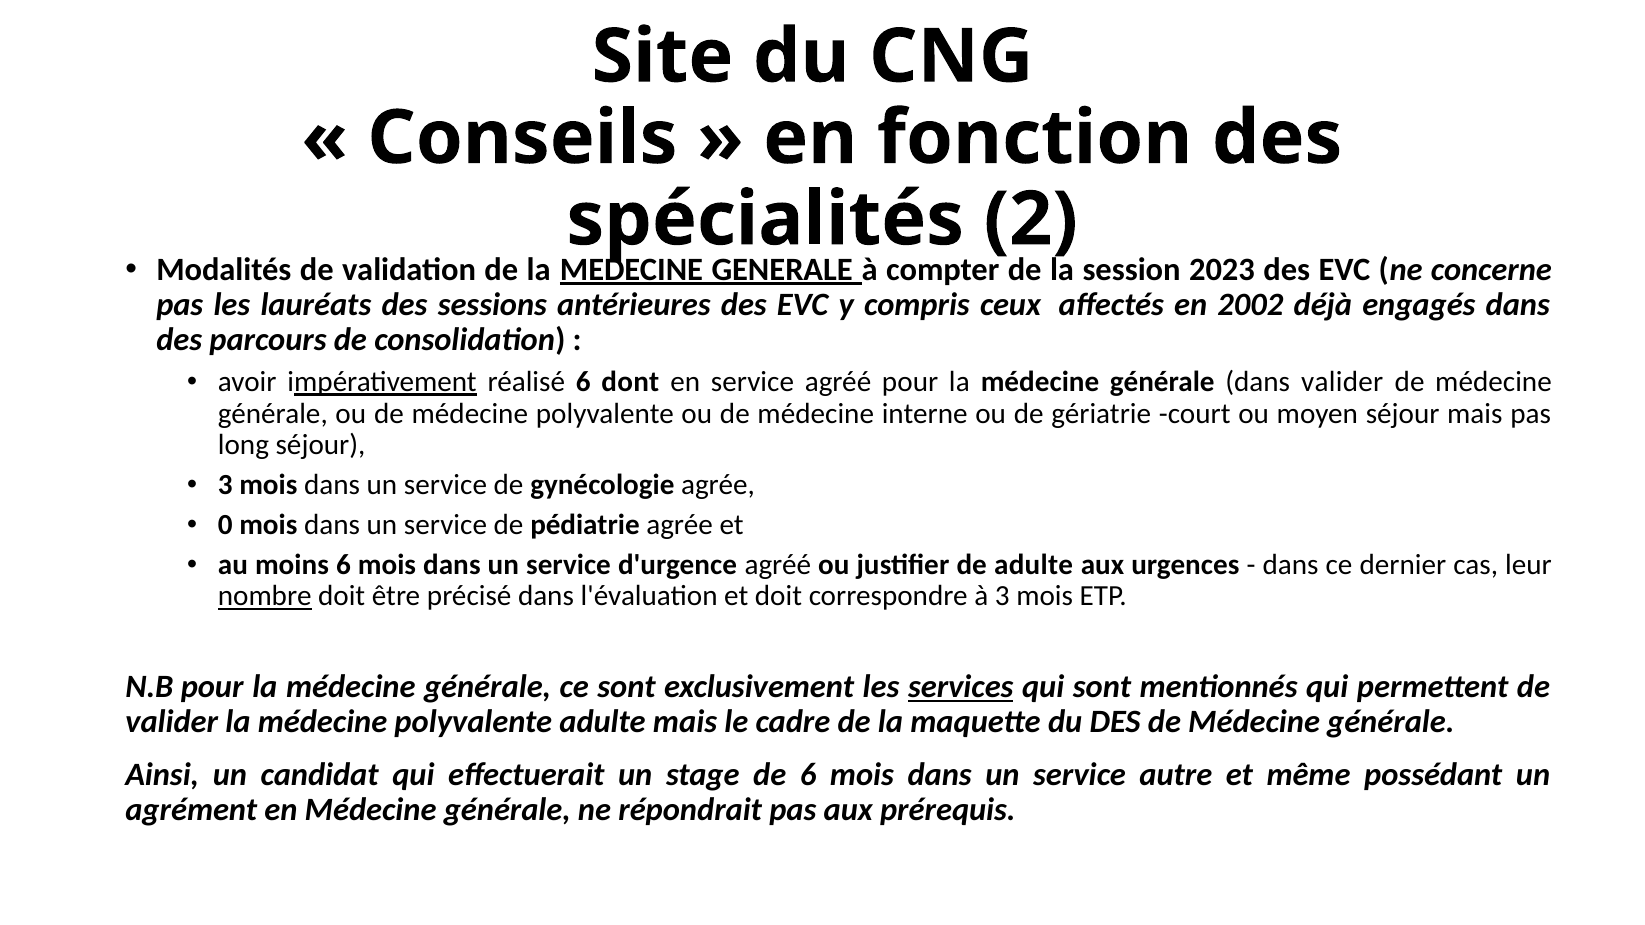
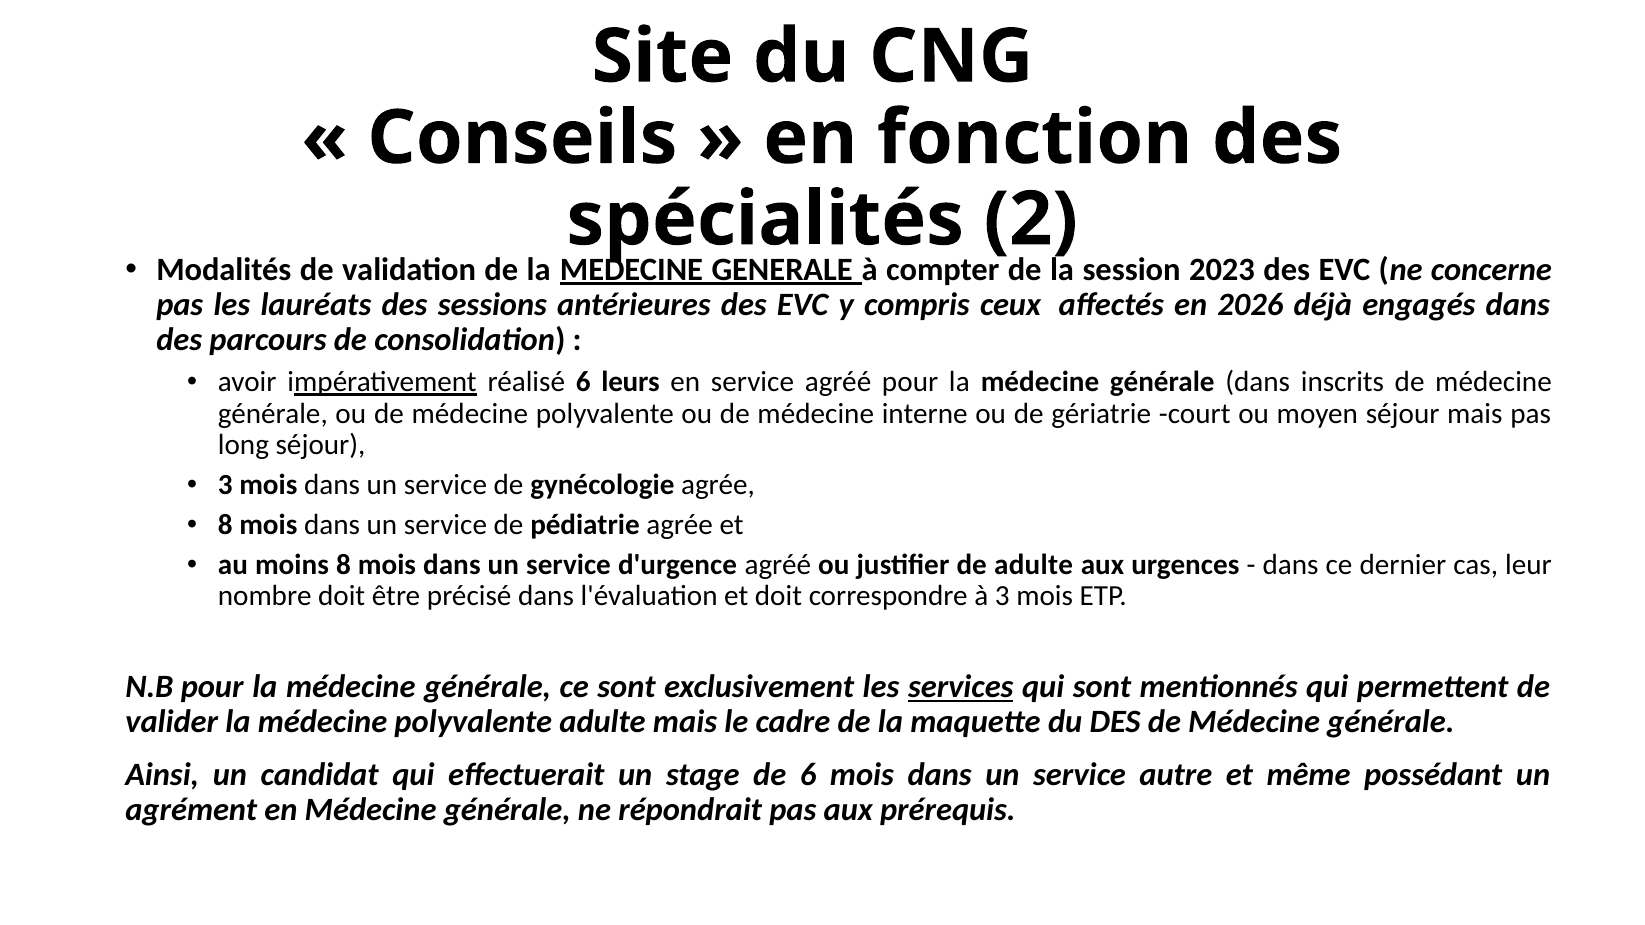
2002: 2002 -> 2026
dont: dont -> leurs
dans valider: valider -> inscrits
0 at (225, 525): 0 -> 8
moins 6: 6 -> 8
nombre underline: present -> none
